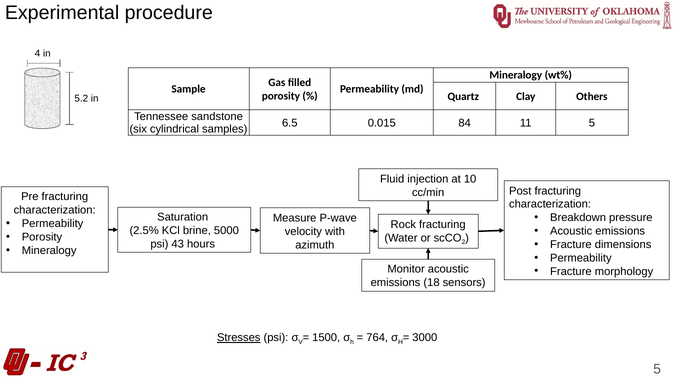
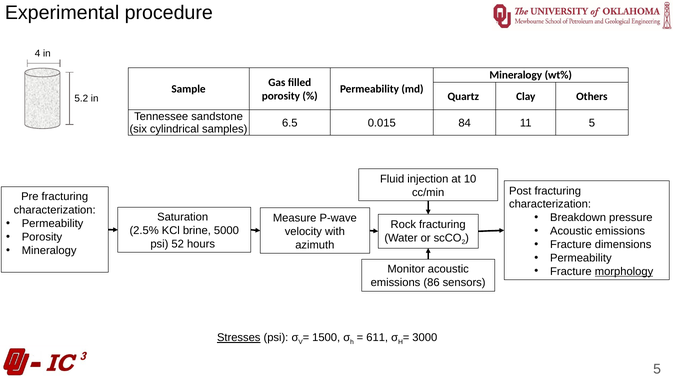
43: 43 -> 52
morphology underline: none -> present
18: 18 -> 86
764: 764 -> 611
